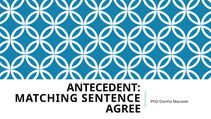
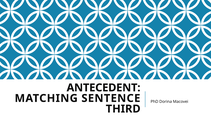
AGREE: AGREE -> THIRD
